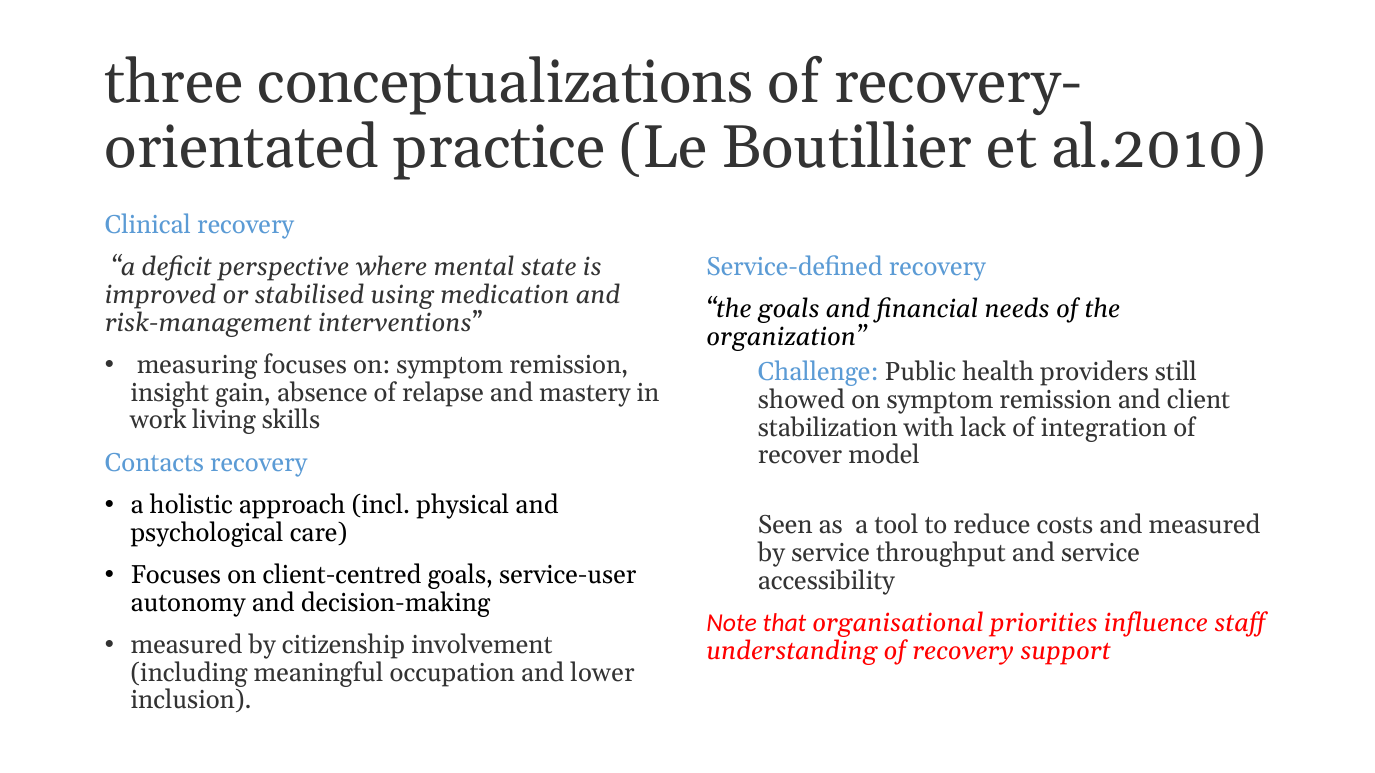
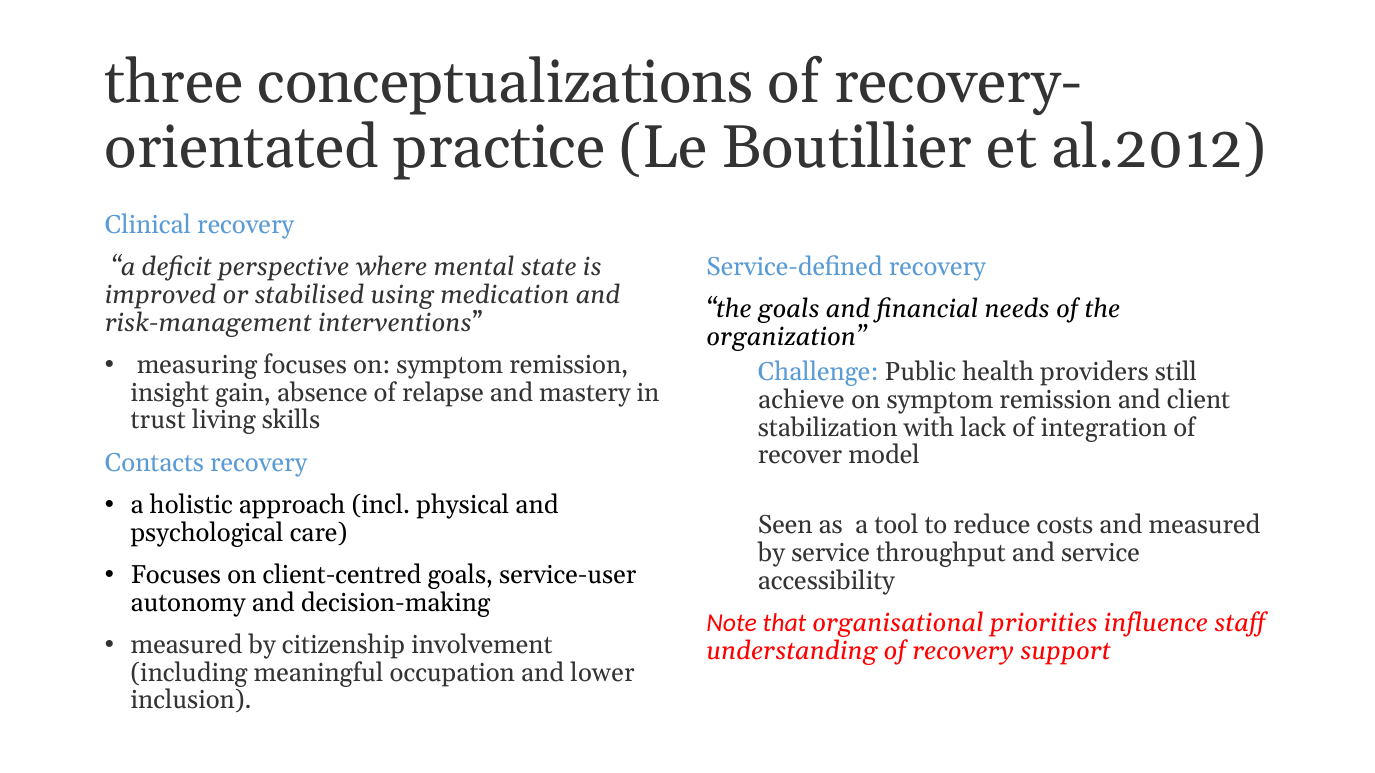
al.2010: al.2010 -> al.2012
showed: showed -> achieve
work: work -> trust
